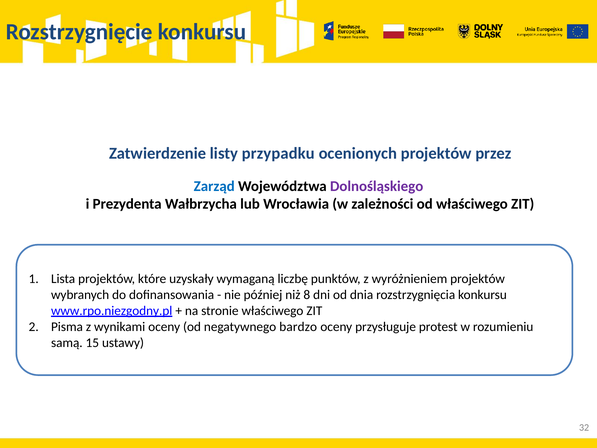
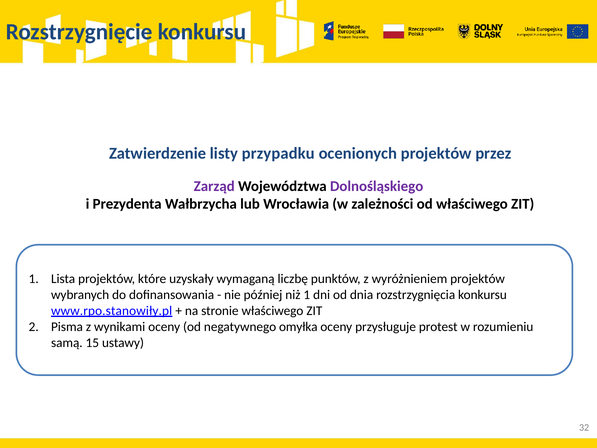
Zarząd colour: blue -> purple
niż 8: 8 -> 1
www.rpo.niezgodny.pl: www.rpo.niezgodny.pl -> www.rpo.stanowiły.pl
bardzo: bardzo -> omyłka
